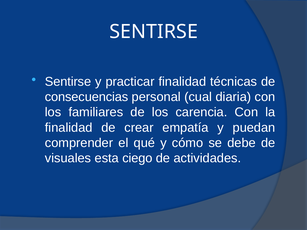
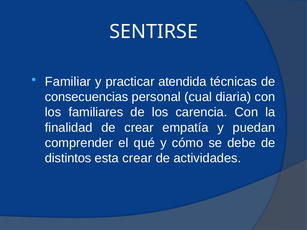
Sentirse at (68, 82): Sentirse -> Familiar
practicar finalidad: finalidad -> atendida
visuales: visuales -> distintos
esta ciego: ciego -> crear
